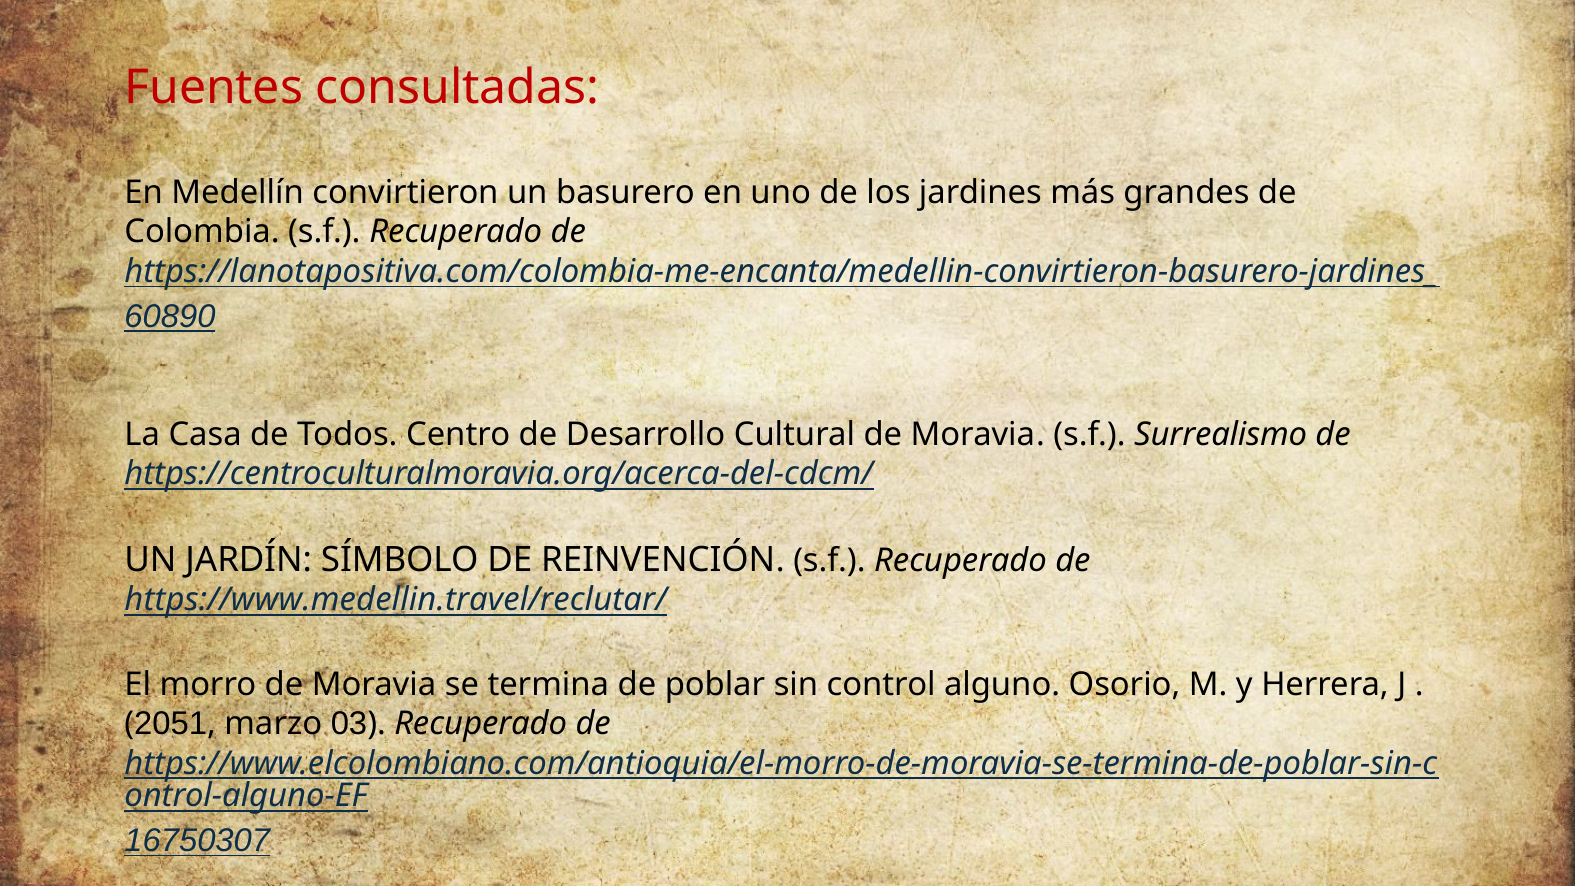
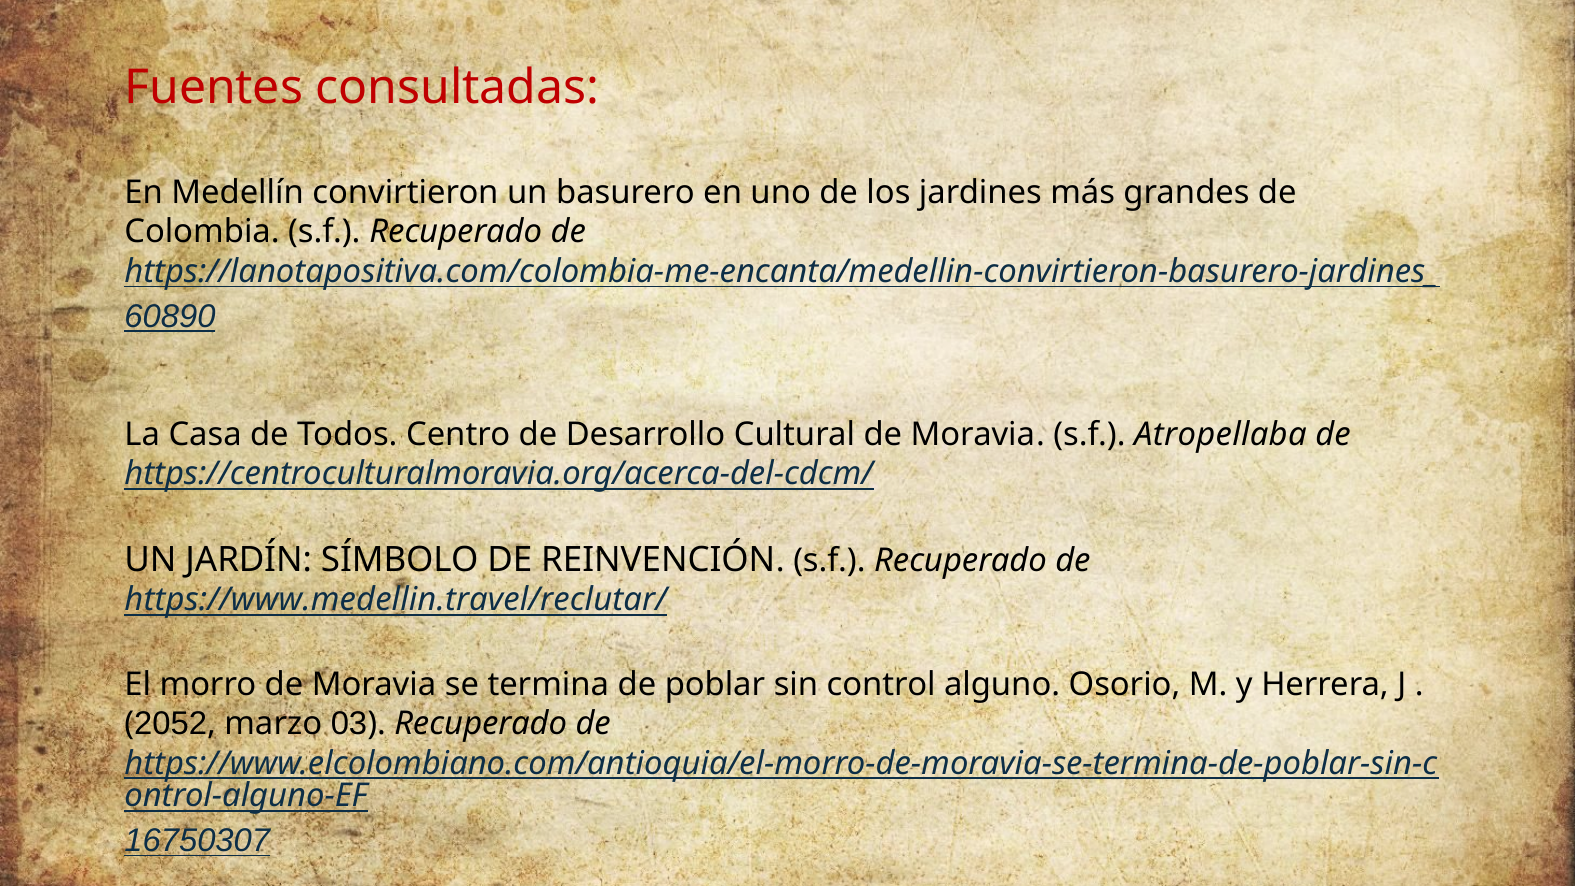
Surrealismo: Surrealismo -> Atropellaba
2051: 2051 -> 2052
